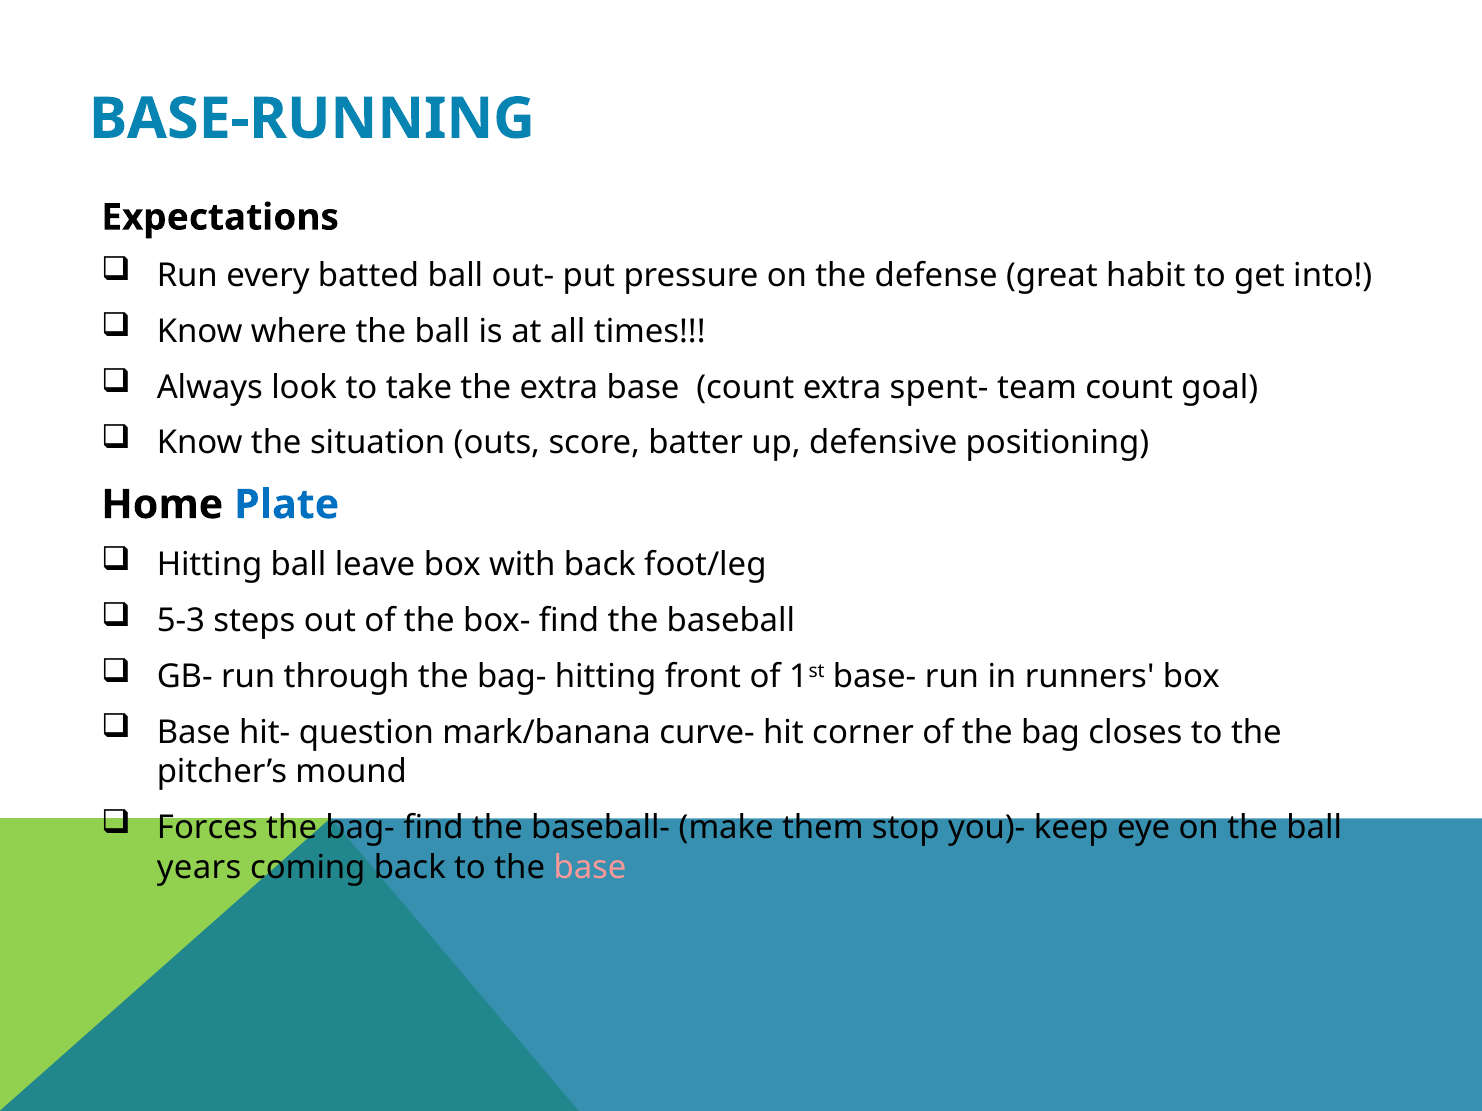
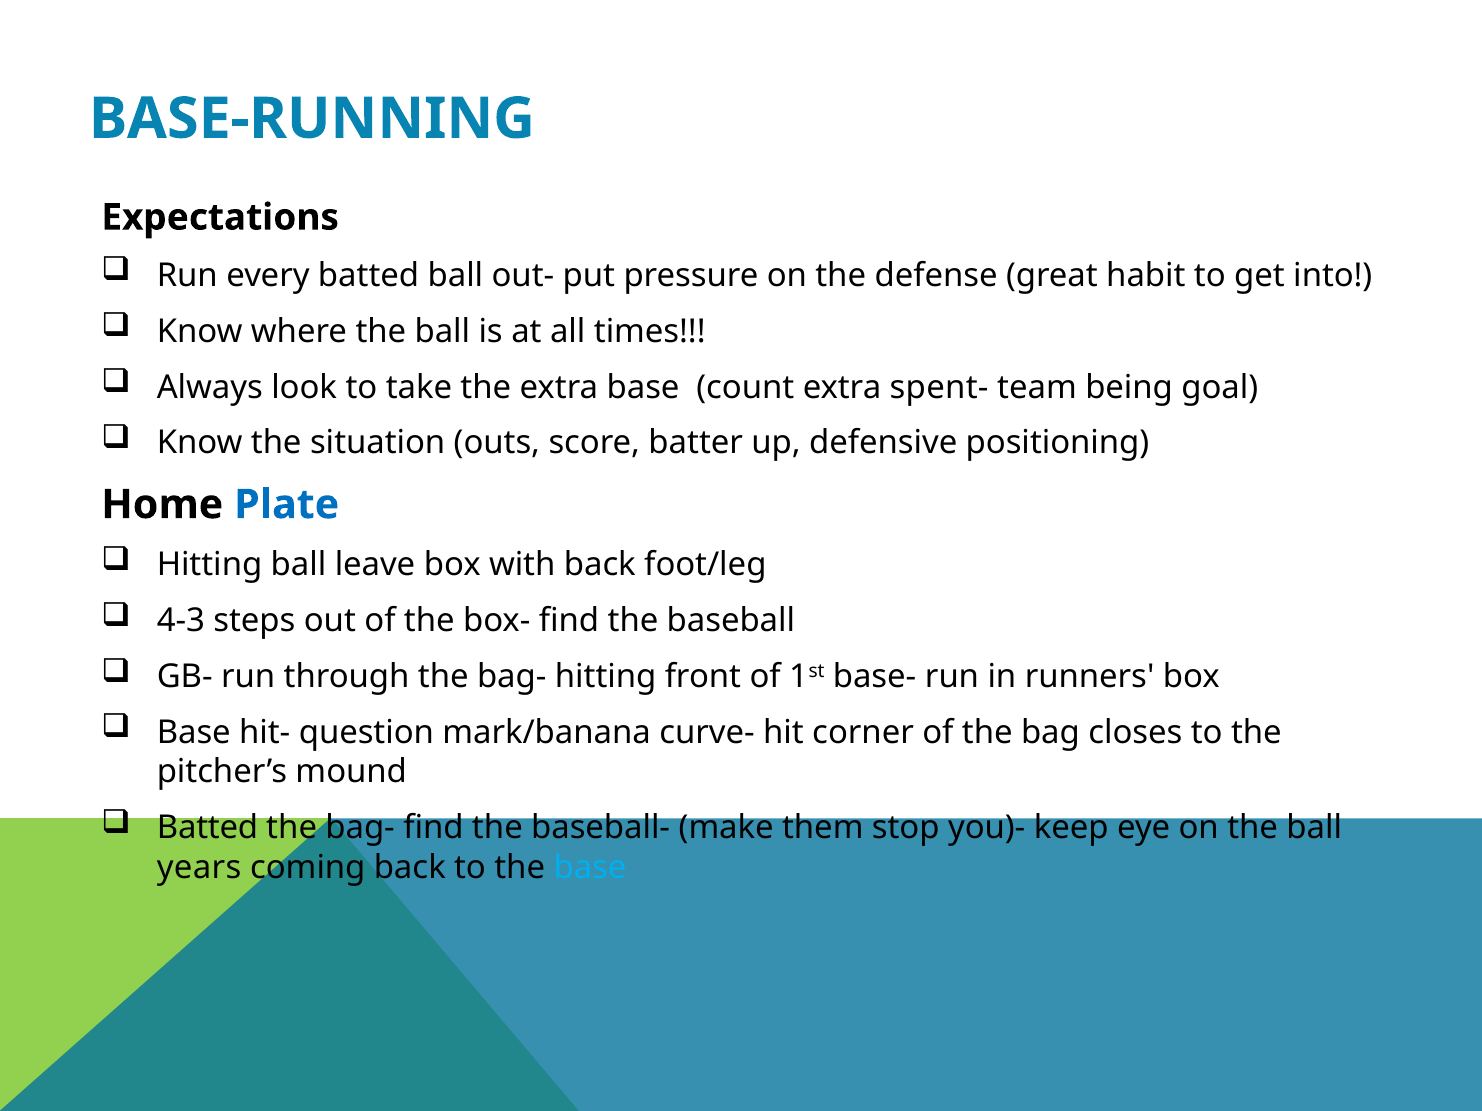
team count: count -> being
5-3: 5-3 -> 4-3
Forces at (207, 828): Forces -> Batted
base at (590, 868) colour: pink -> light blue
